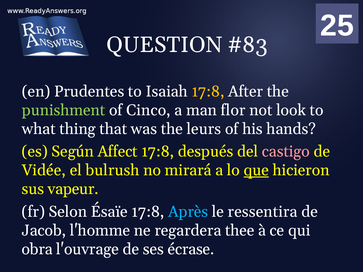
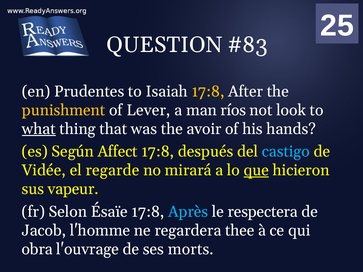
punishment colour: light green -> yellow
Cinco: Cinco -> Lever
flor: flor -> ríos
what underline: none -> present
leurs: leurs -> avoir
castigo colour: pink -> light blue
bulrush: bulrush -> regarde
ressentira: ressentira -> respectera
écrase: écrase -> morts
